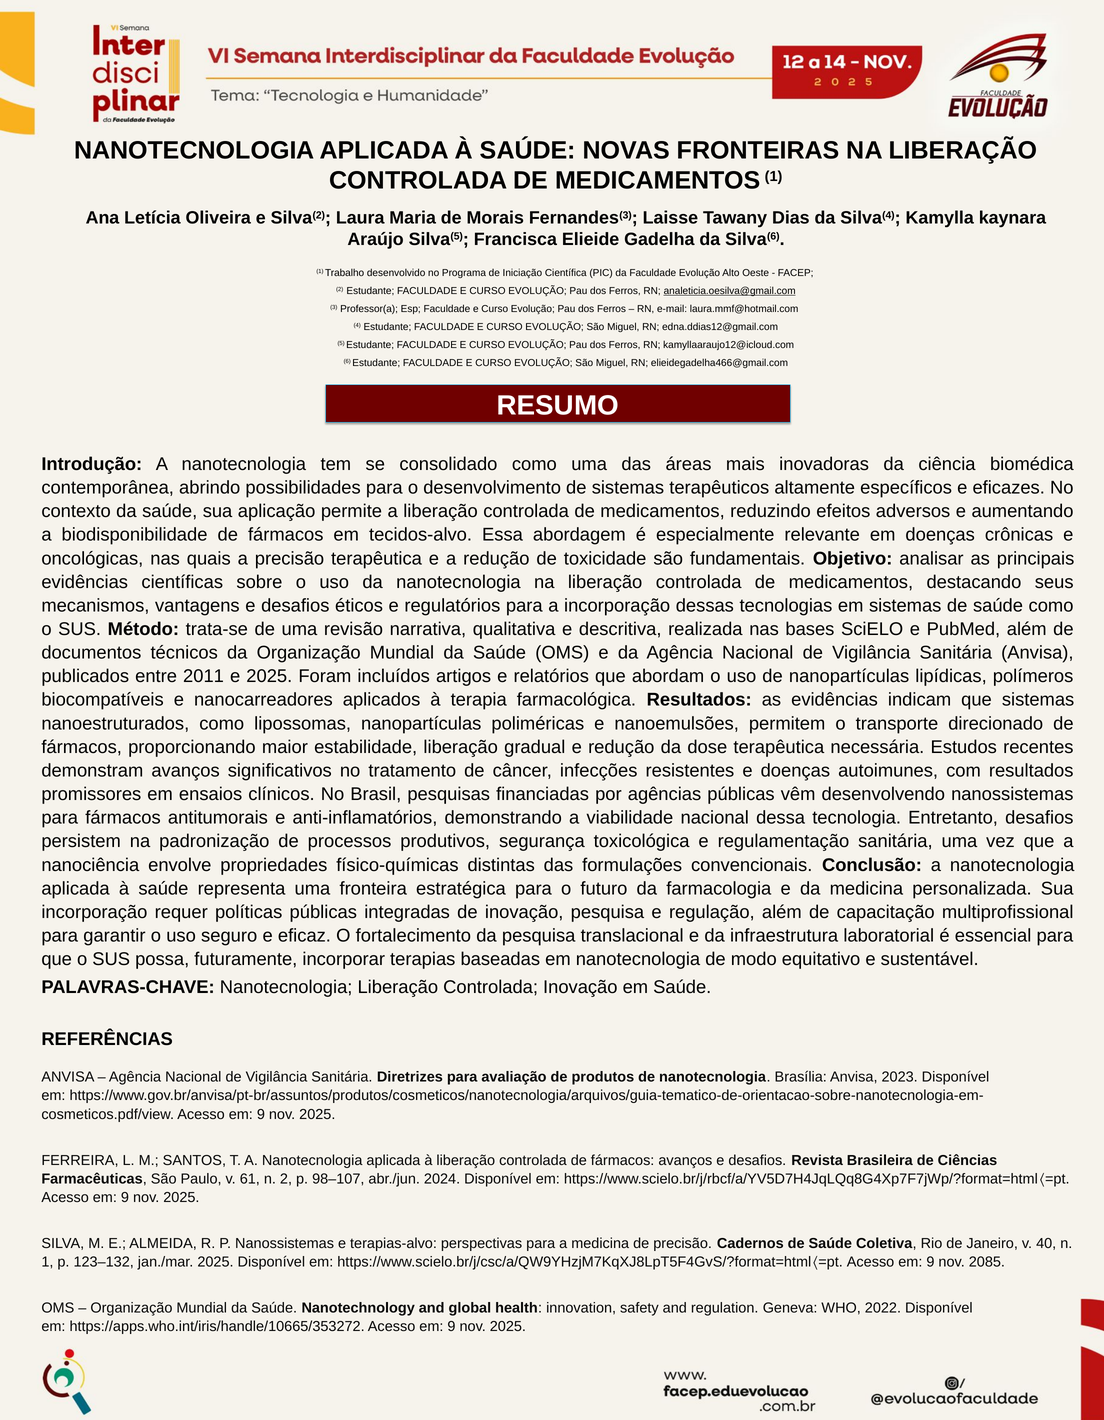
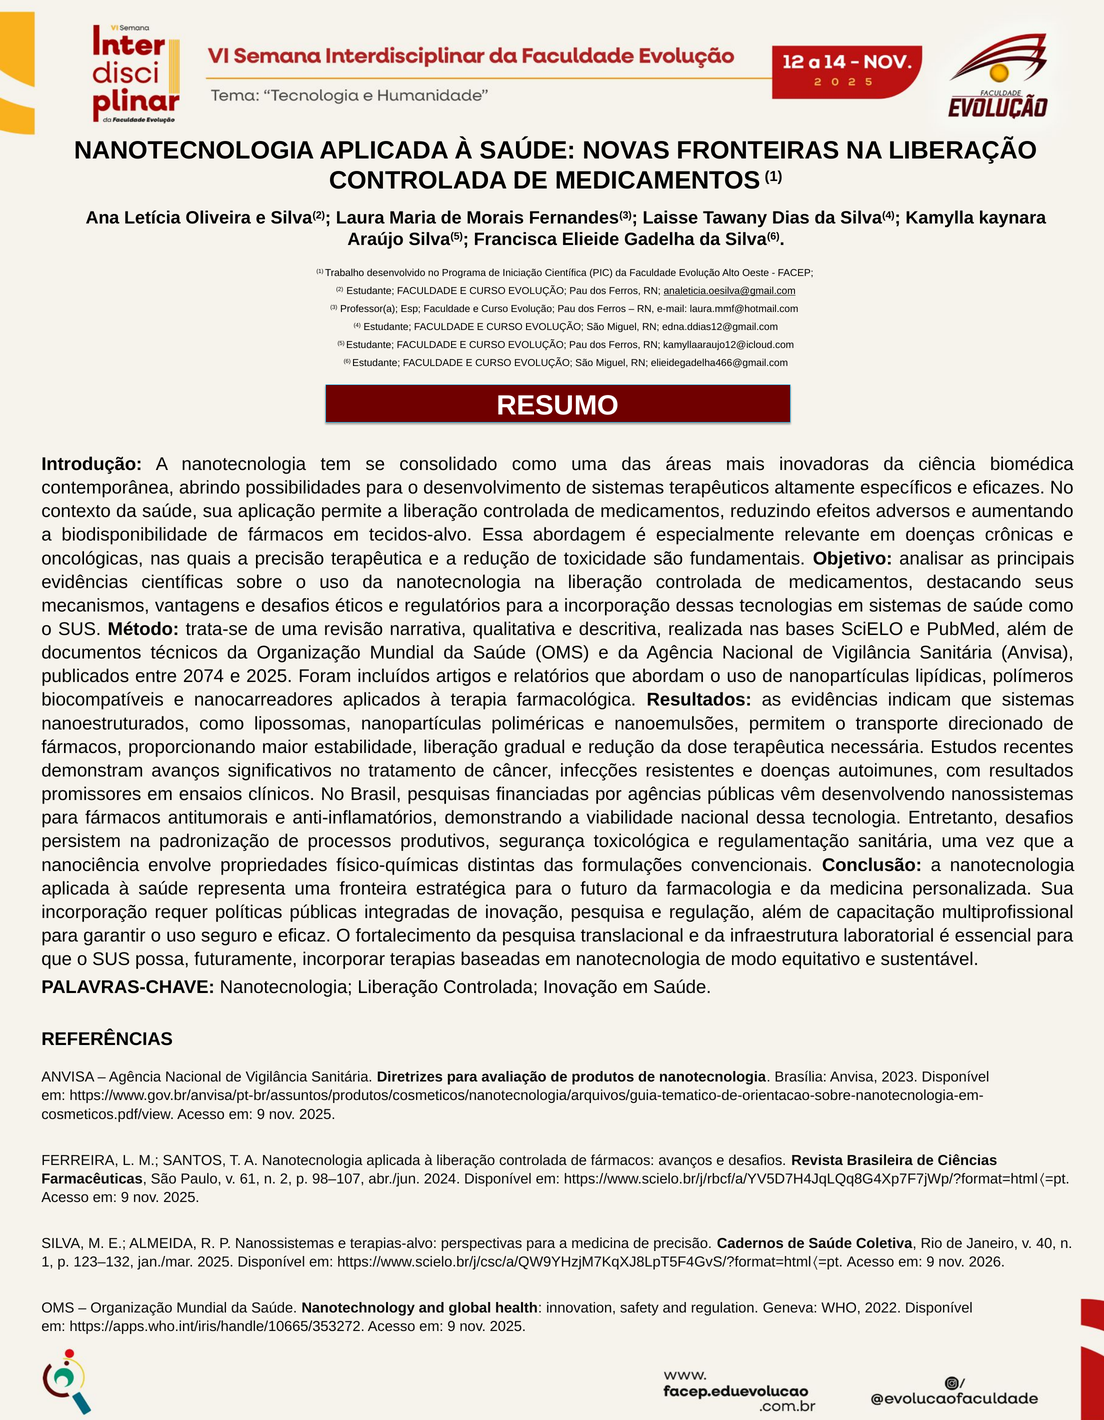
2011: 2011 -> 2074
2085: 2085 -> 2026
